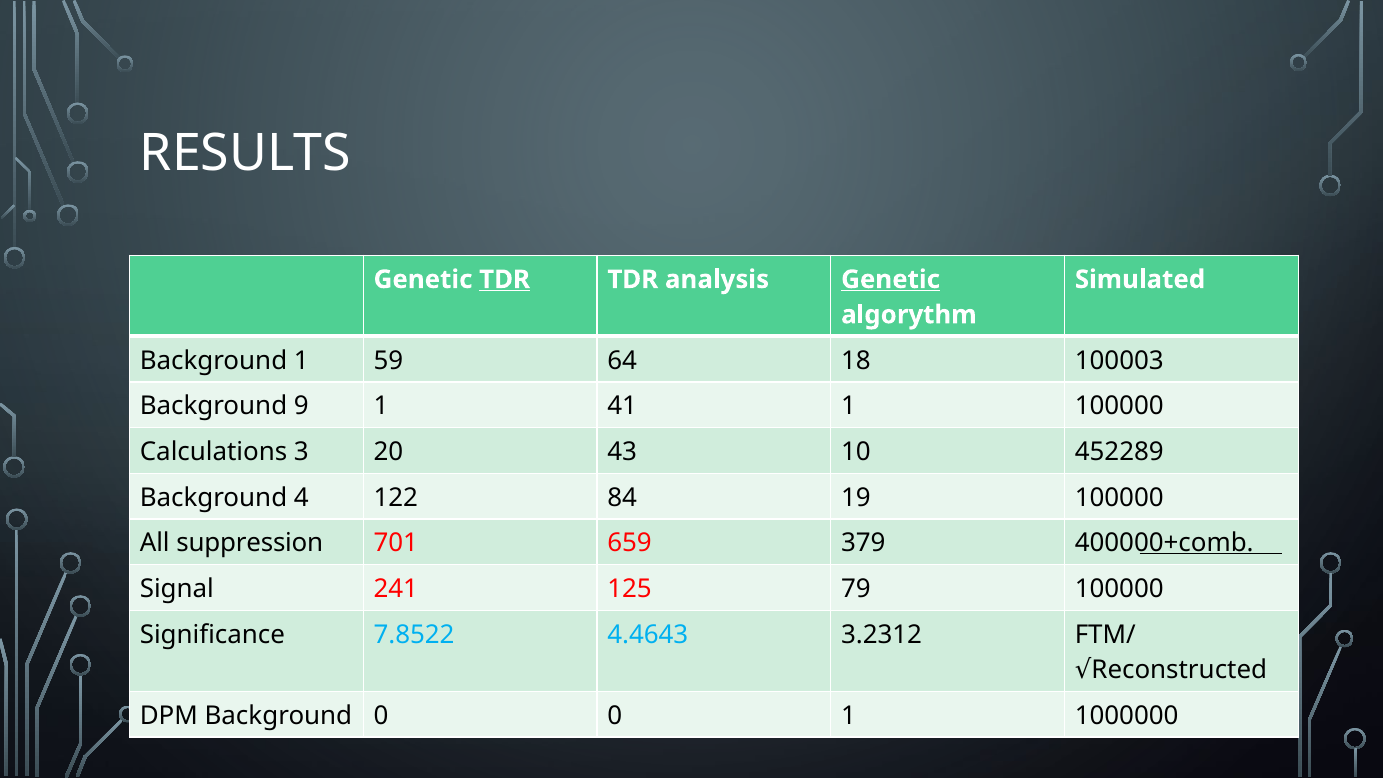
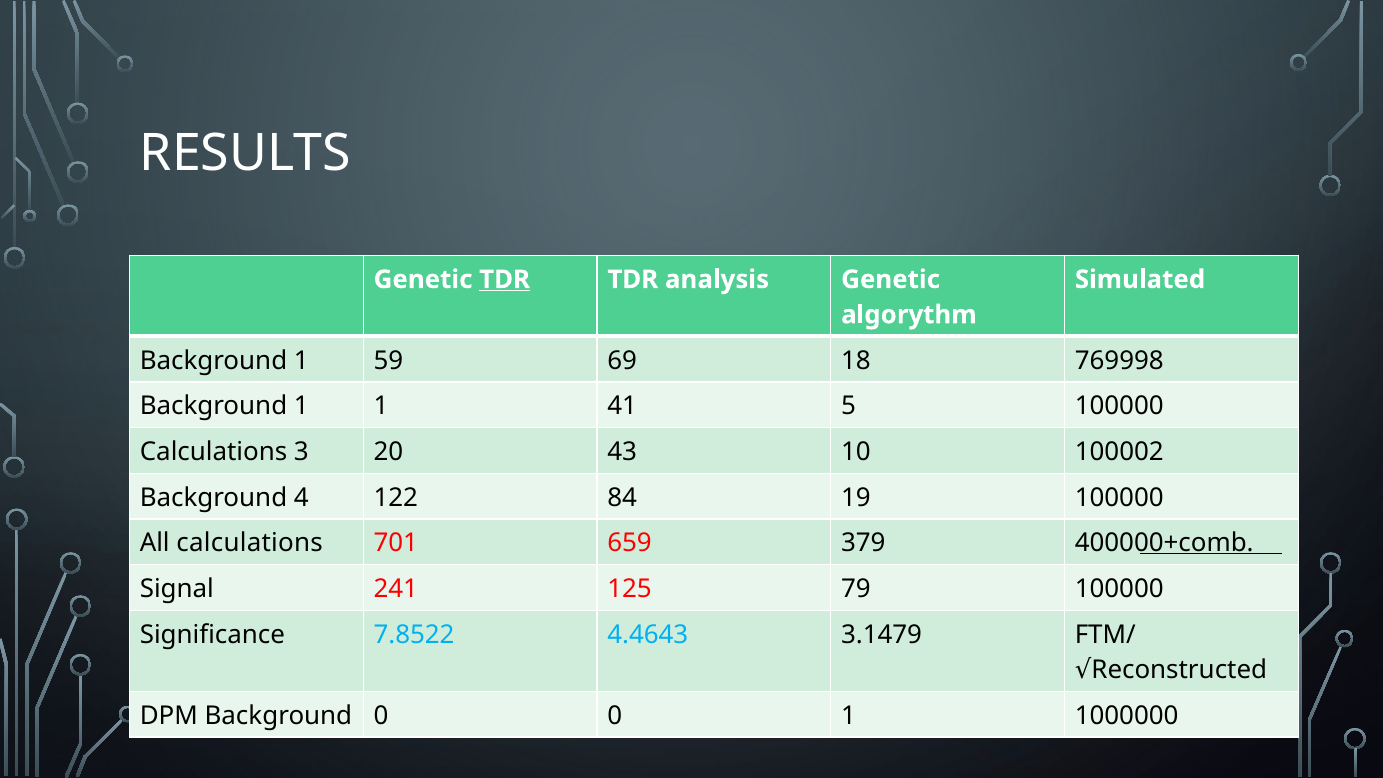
Genetic at (891, 279) underline: present -> none
64: 64 -> 69
100003: 100003 -> 769998
9 at (301, 406): 9 -> 1
41 1: 1 -> 5
452289: 452289 -> 100002
All suppression: suppression -> calculations
3.2312: 3.2312 -> 3.1479
